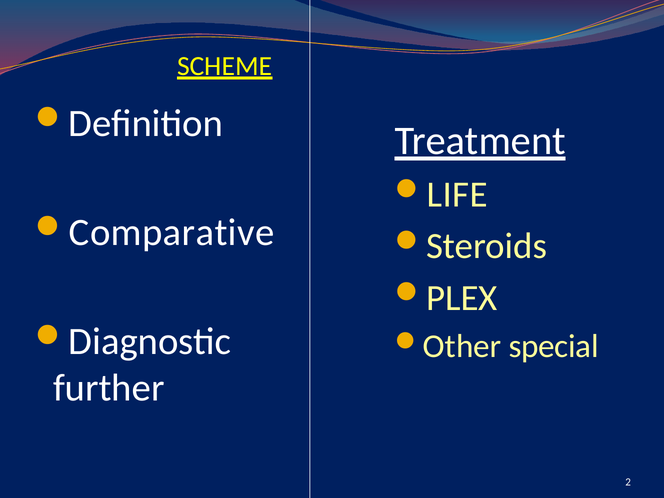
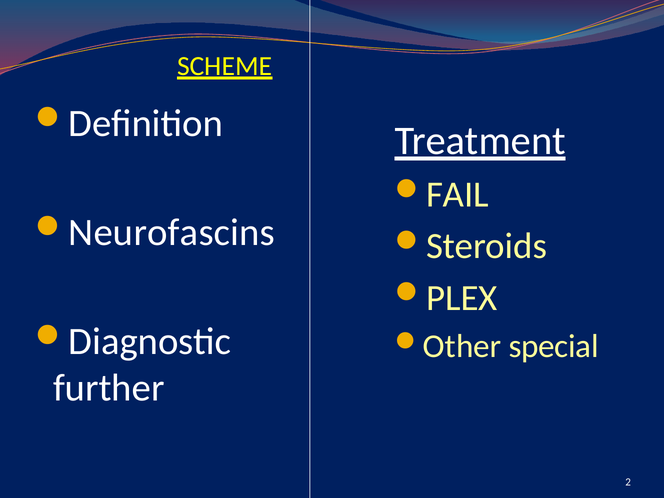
LIFE: LIFE -> FAIL
Comparative: Comparative -> Neurofascins
